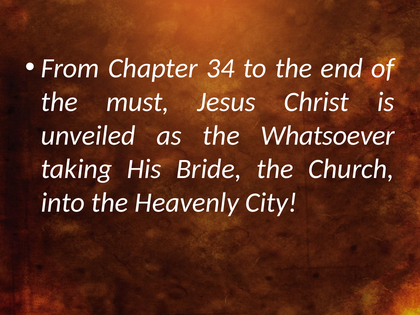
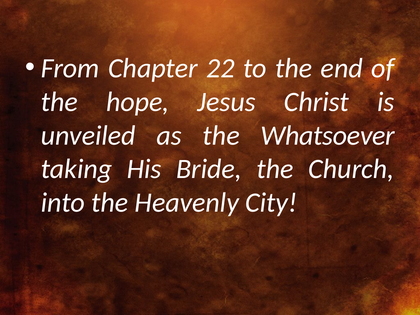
34: 34 -> 22
must: must -> hope
